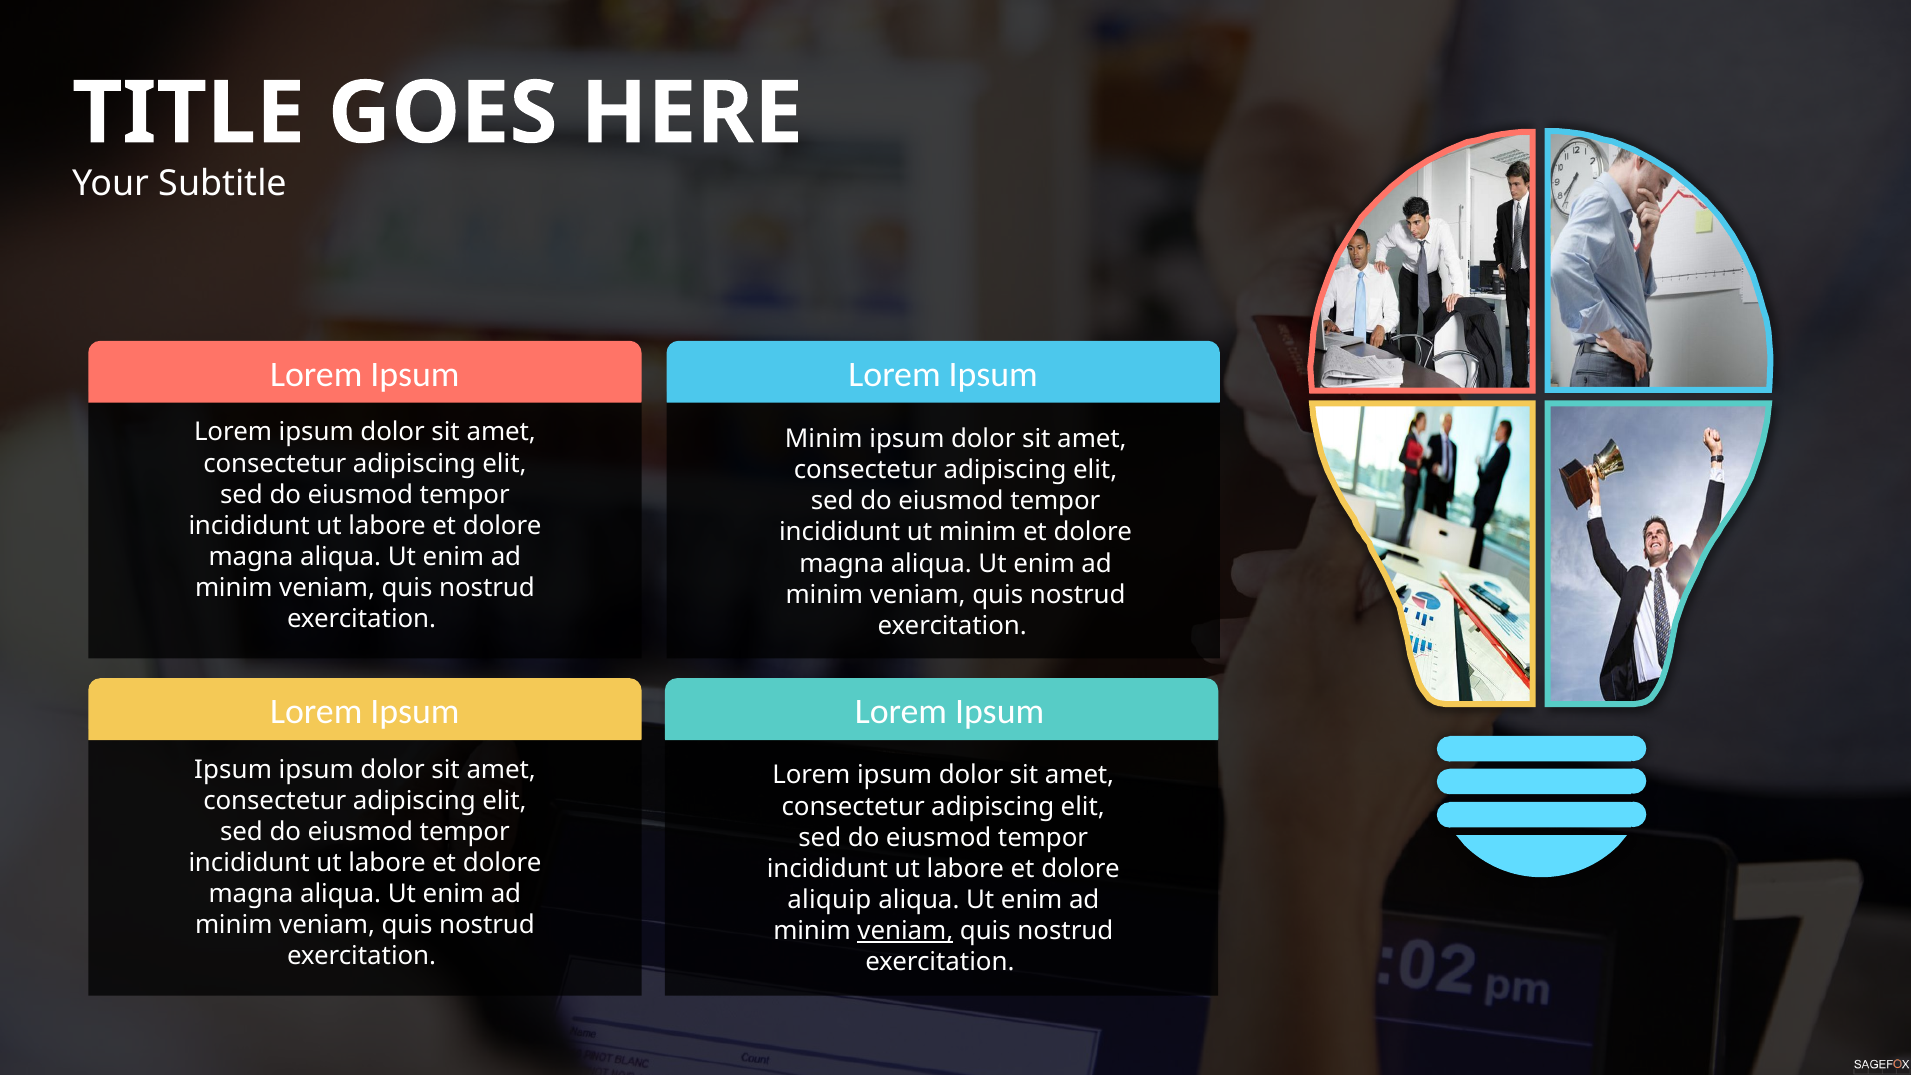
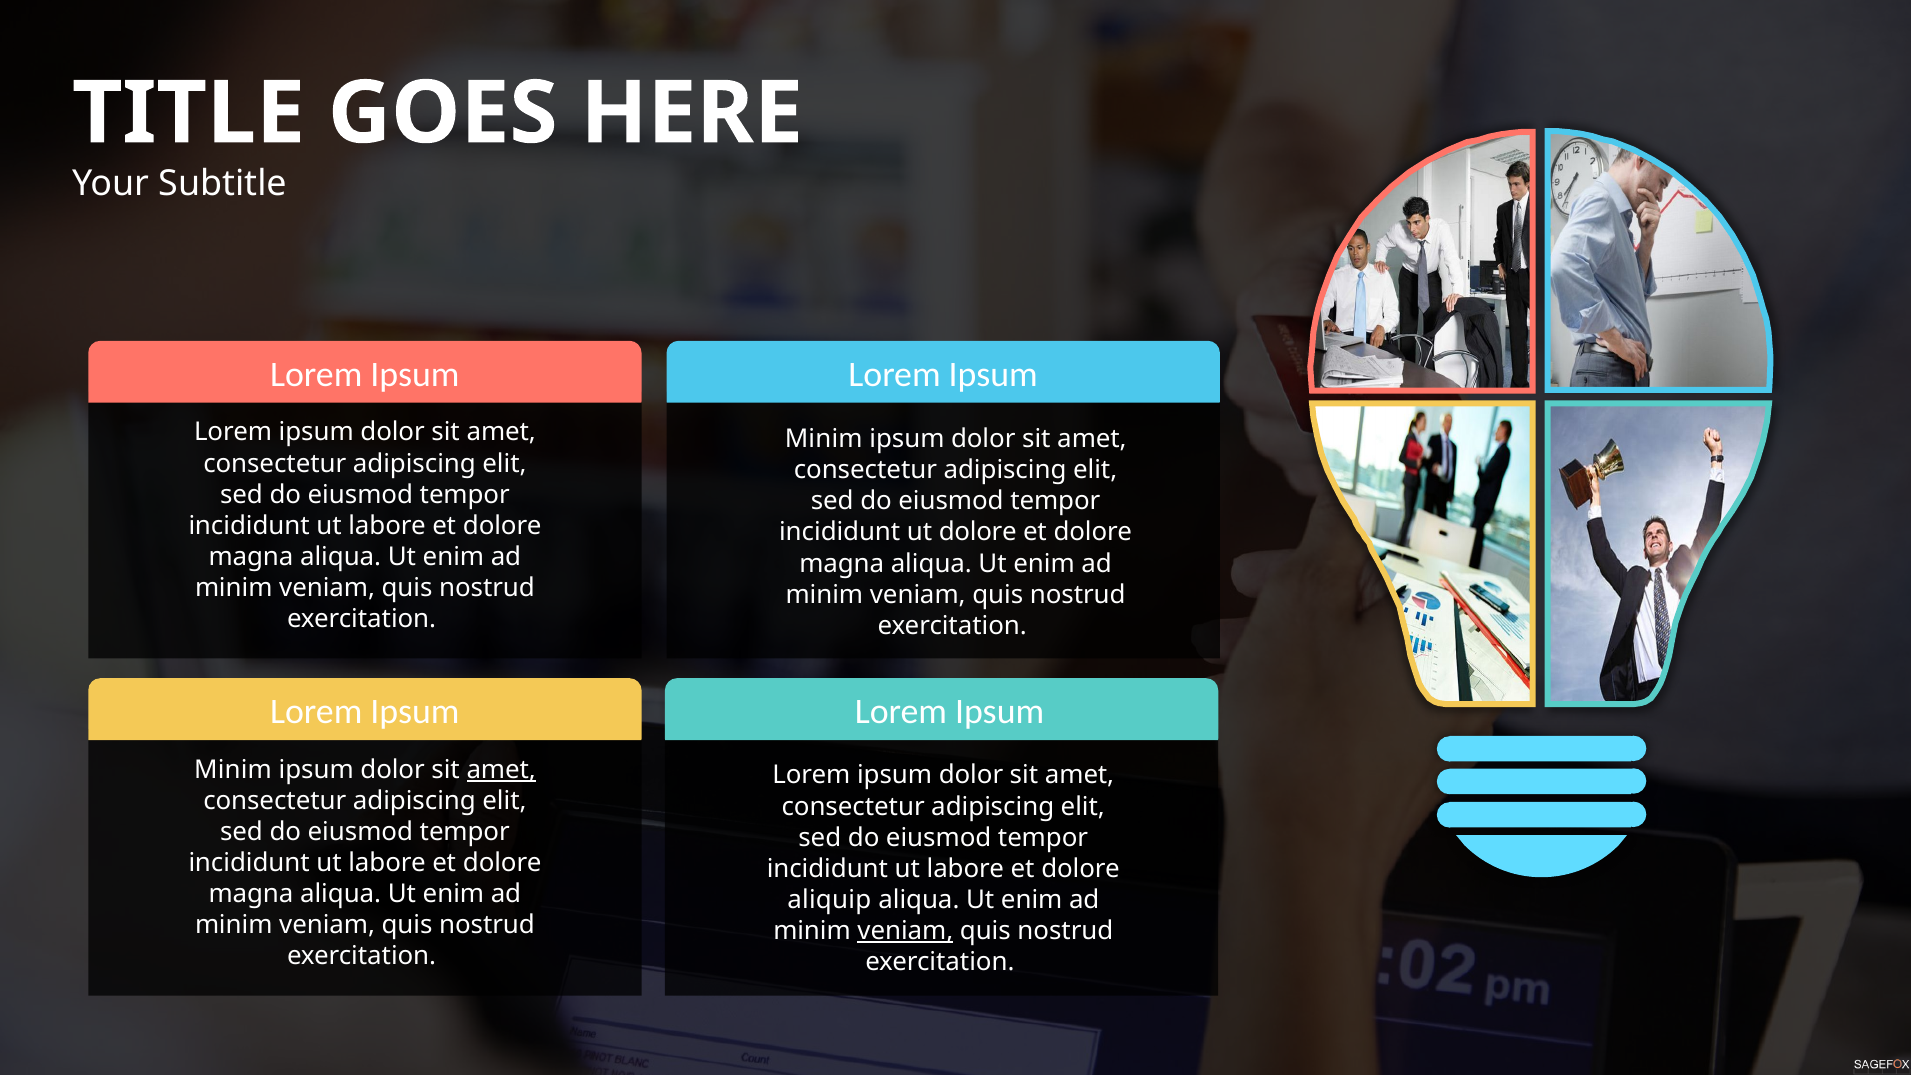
ut minim: minim -> dolore
Ipsum at (233, 770): Ipsum -> Minim
amet at (501, 770) underline: none -> present
